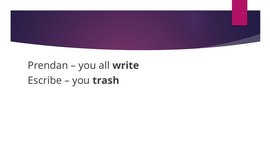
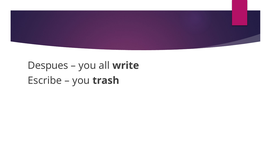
Prendan: Prendan -> Despues
